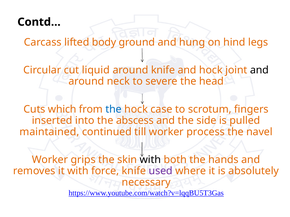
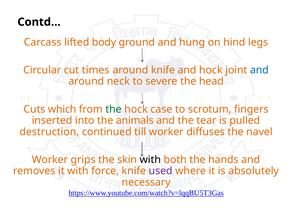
liquid: liquid -> times
and at (259, 70) colour: black -> blue
the at (114, 109) colour: blue -> green
abscess: abscess -> animals
side: side -> tear
maintained: maintained -> destruction
process: process -> diffuses
